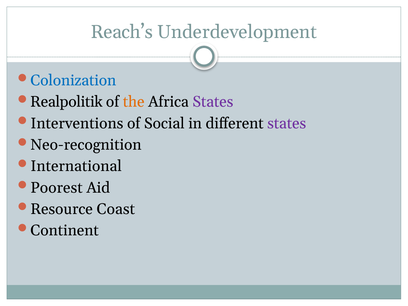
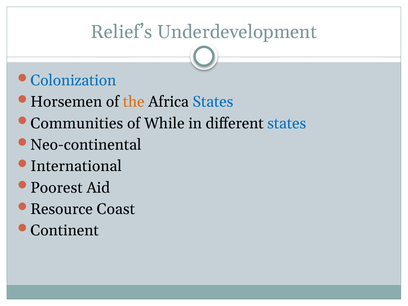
Reach’s: Reach’s -> Relief’s
Realpolitik: Realpolitik -> Horsemen
States at (213, 102) colour: purple -> blue
Interventions: Interventions -> Communities
Social: Social -> While
states at (287, 123) colour: purple -> blue
Neo-recognition: Neo-recognition -> Neo-continental
